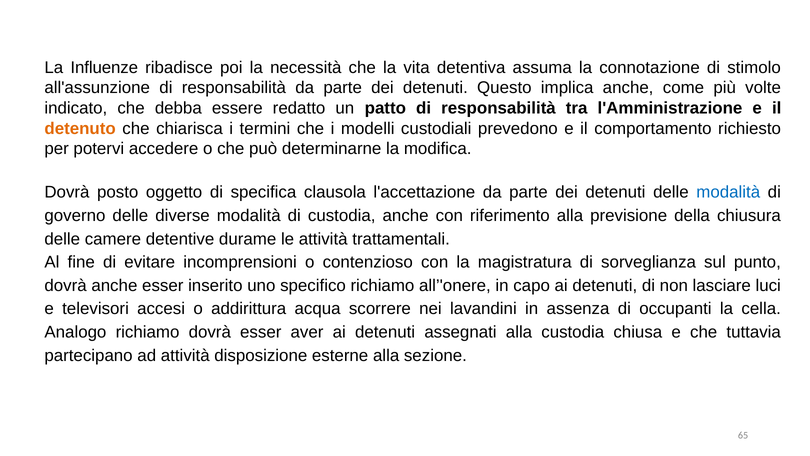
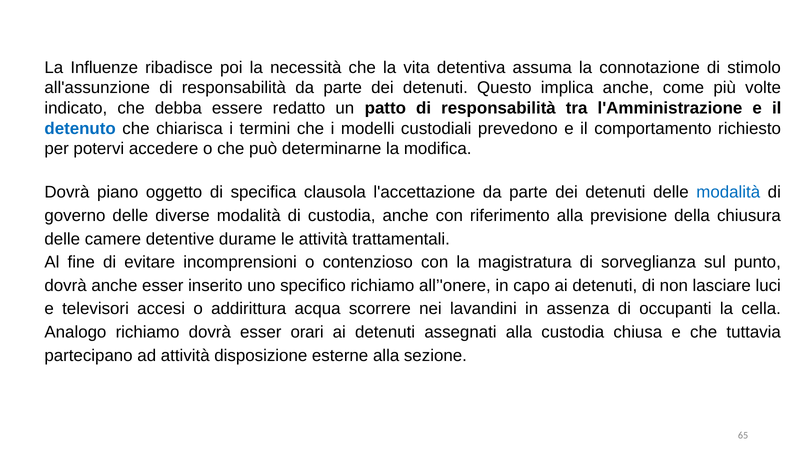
detenuto colour: orange -> blue
posto: posto -> piano
aver: aver -> orari
